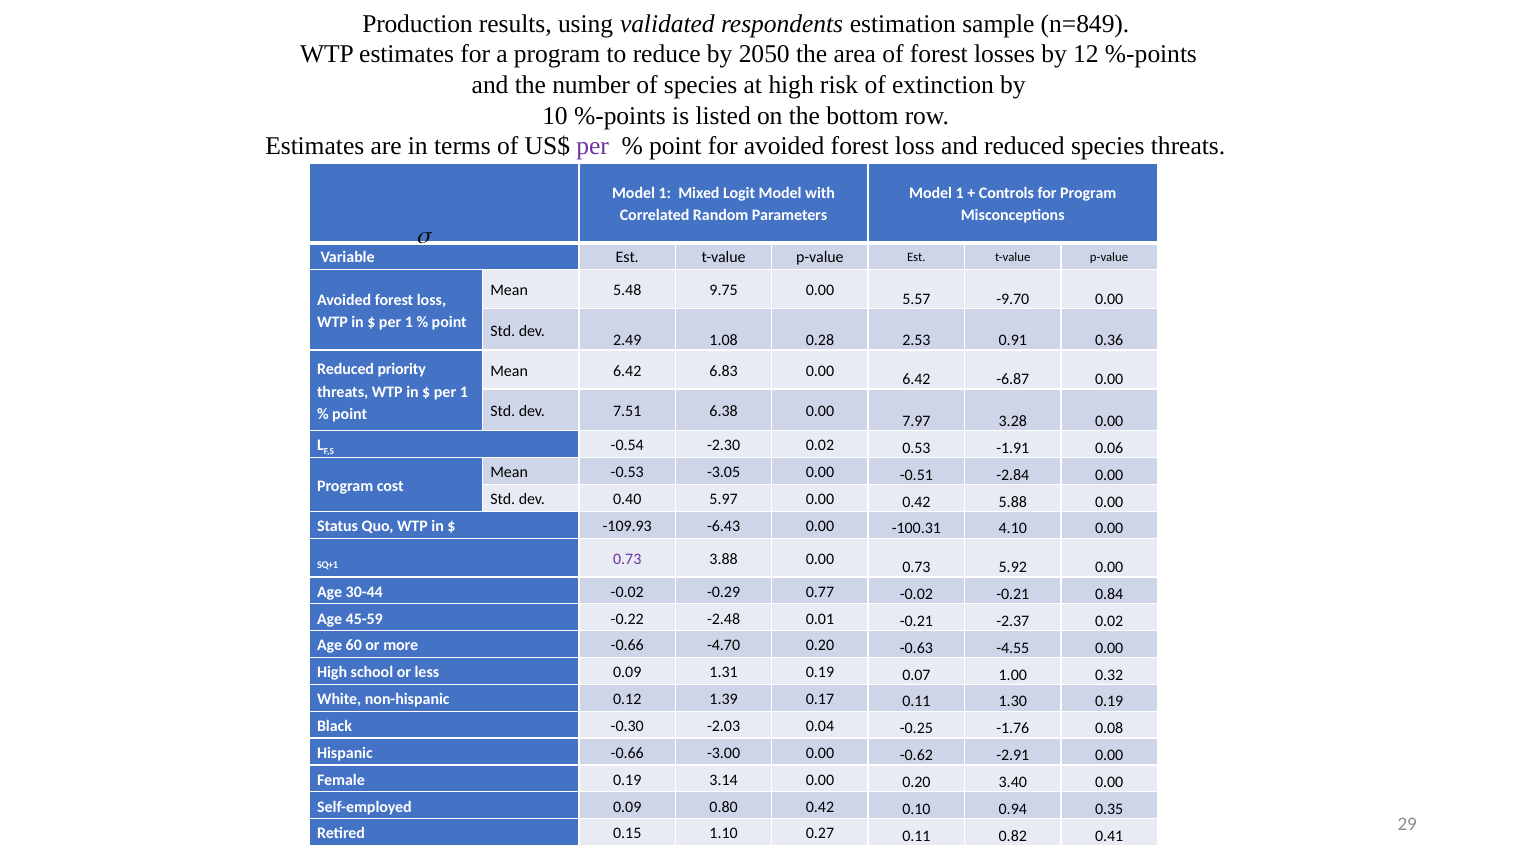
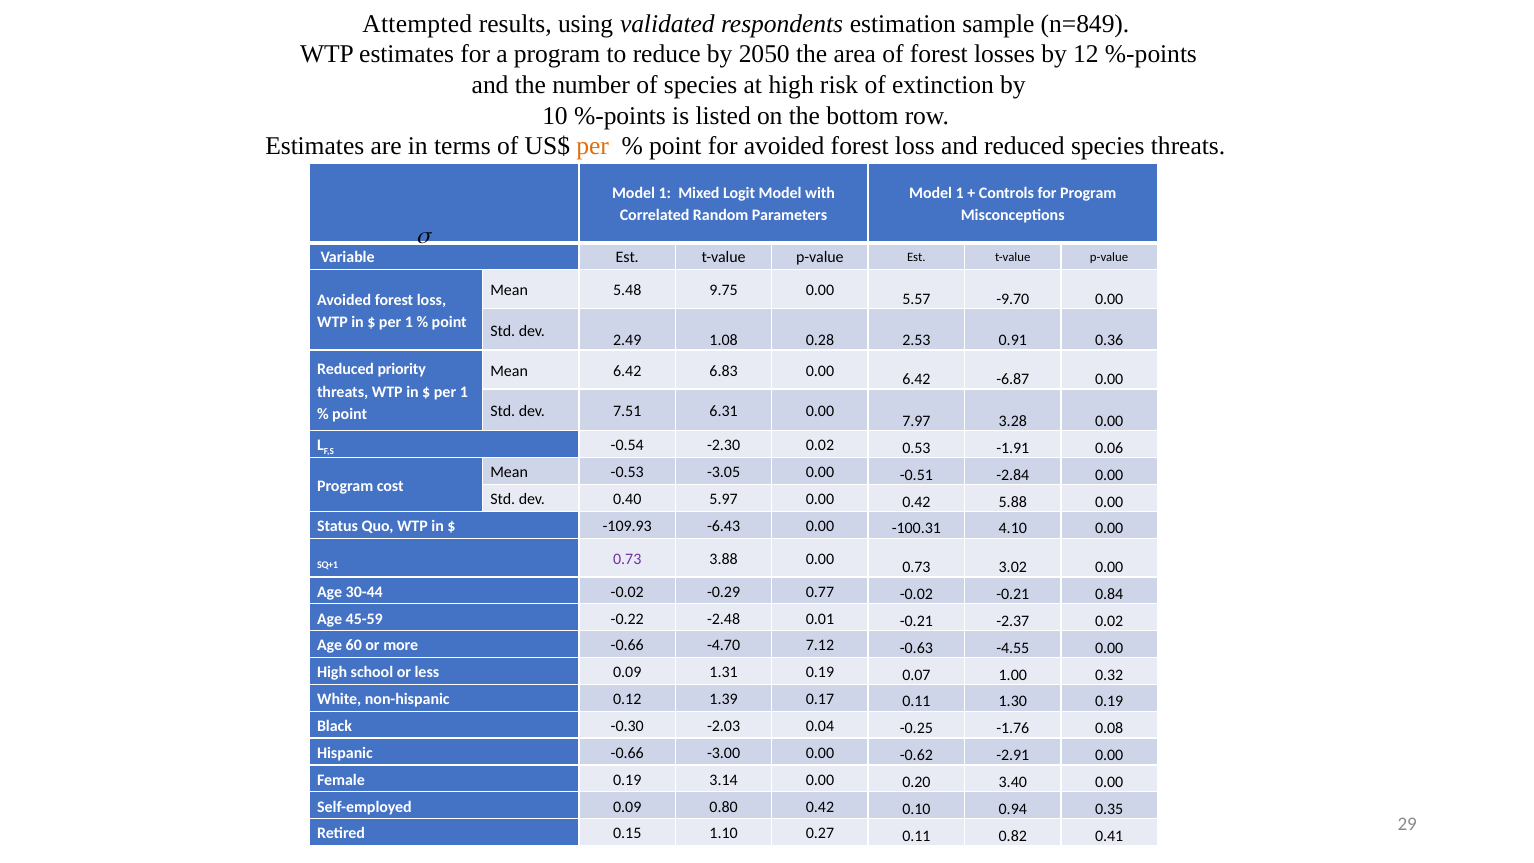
Production: Production -> Attempted
per at (593, 146) colour: purple -> orange
6.38: 6.38 -> 6.31
5.92: 5.92 -> 3.02
-4.70 0.20: 0.20 -> 7.12
